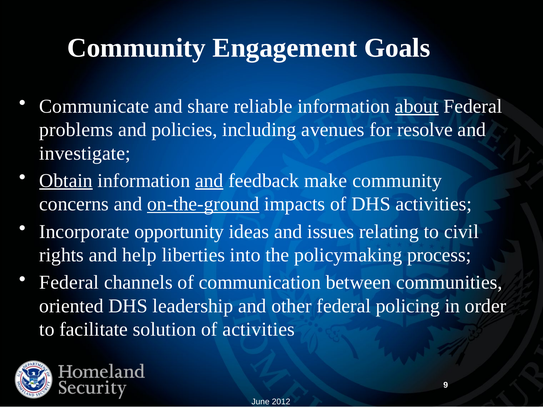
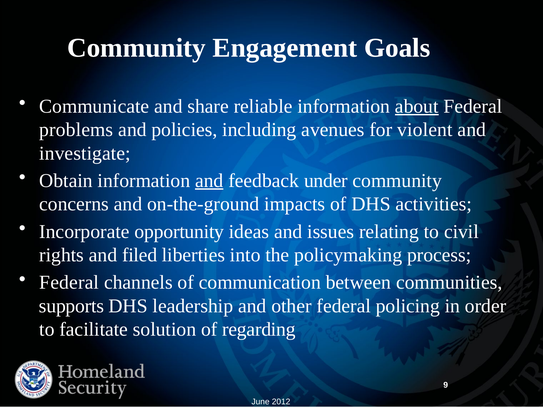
resolve: resolve -> violent
Obtain underline: present -> none
make: make -> under
on-the-ground underline: present -> none
help: help -> filed
oriented: oriented -> supports
of activities: activities -> regarding
